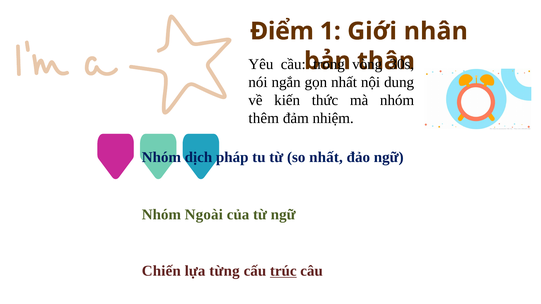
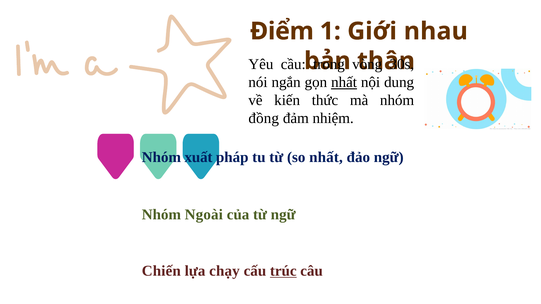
nhân: nhân -> nhau
nhất at (344, 82) underline: none -> present
thêm: thêm -> đồng
dịch: dịch -> xuất
từng: từng -> chạy
